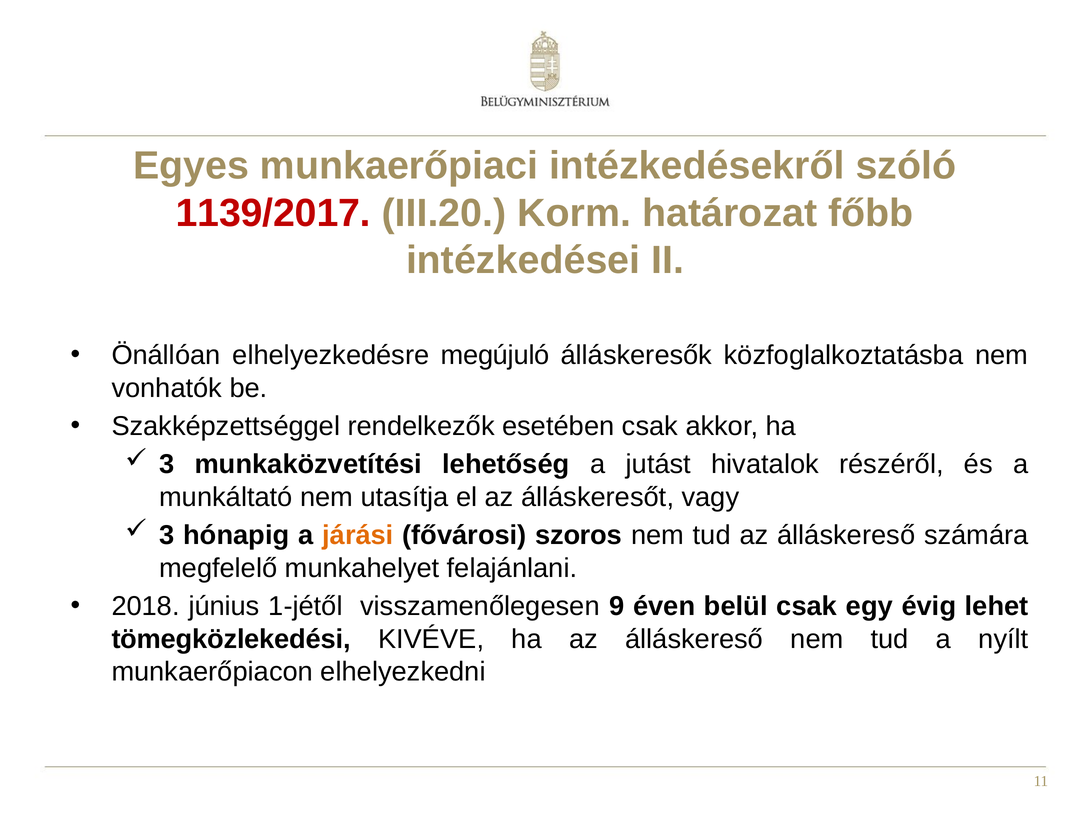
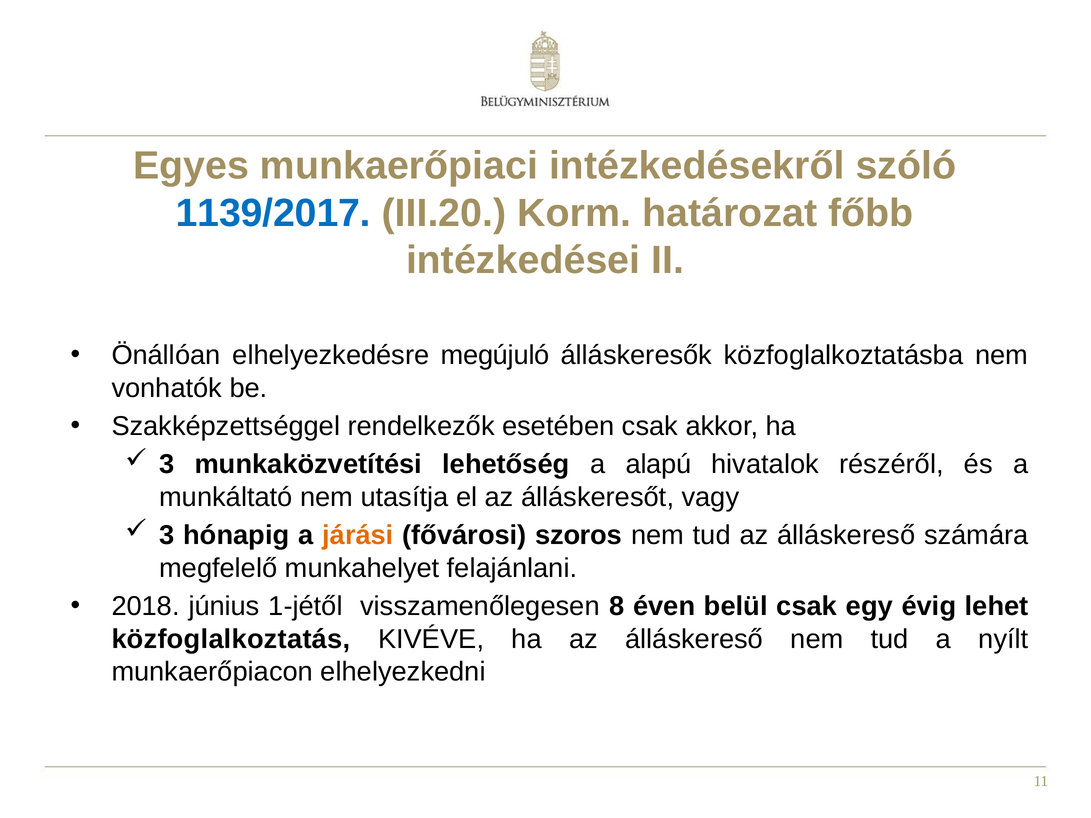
1139/2017 colour: red -> blue
jutást: jutást -> alapú
9: 9 -> 8
tömegközlekedési: tömegközlekedési -> közfoglalkoztatás
